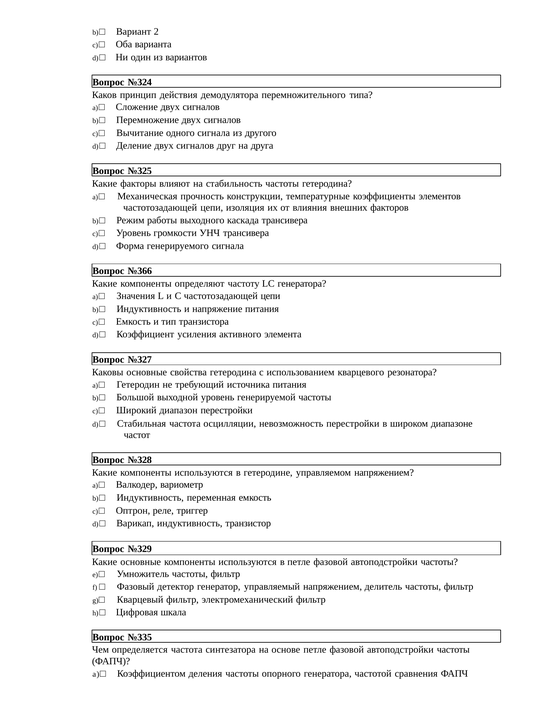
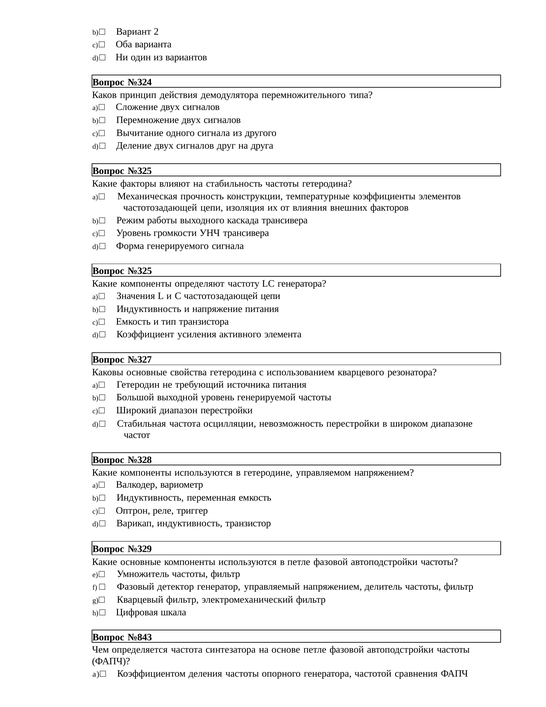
№366 at (140, 271): №366 -> №325
№335: №335 -> №843
